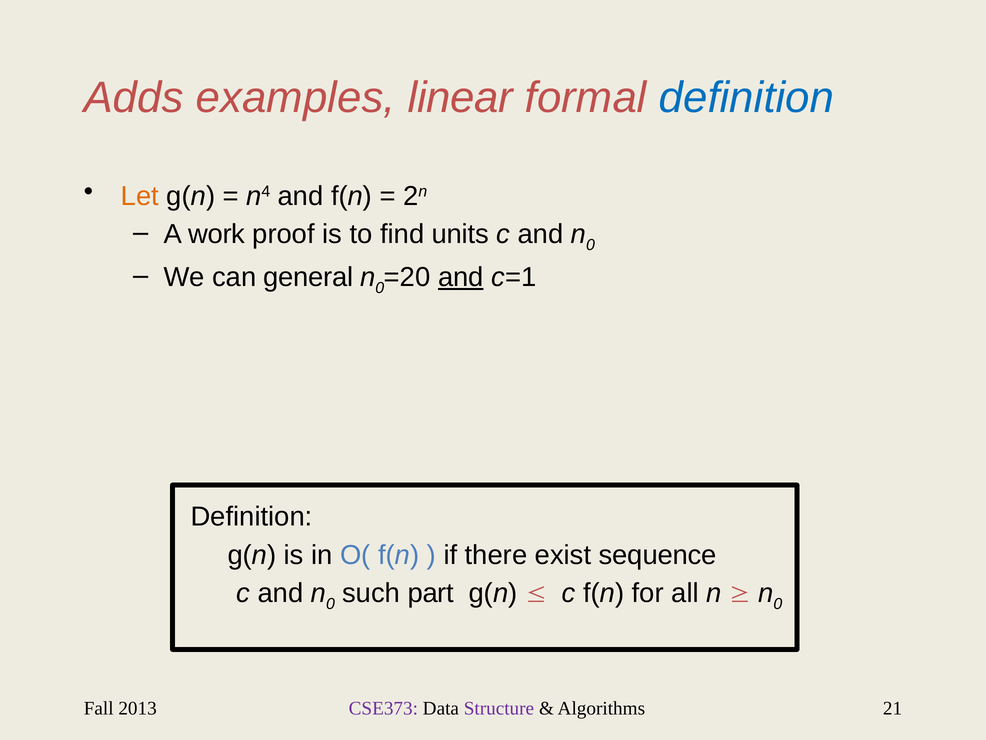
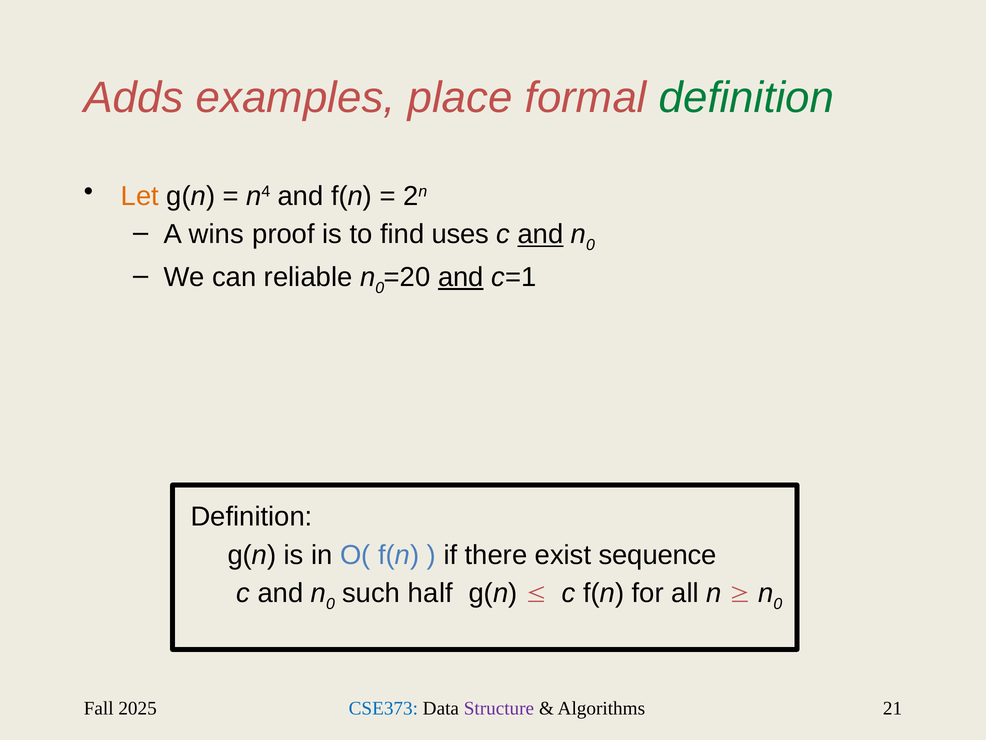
linear: linear -> place
definition at (746, 98) colour: blue -> green
work: work -> wins
units: units -> uses
and at (540, 234) underline: none -> present
general: general -> reliable
part: part -> half
2013: 2013 -> 2025
CSE373 colour: purple -> blue
